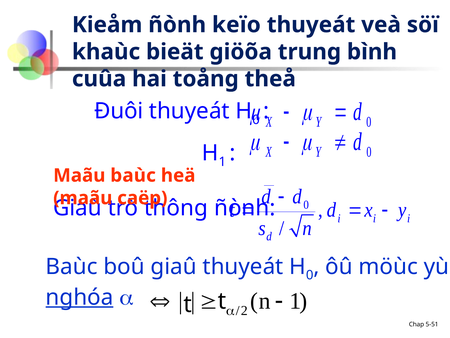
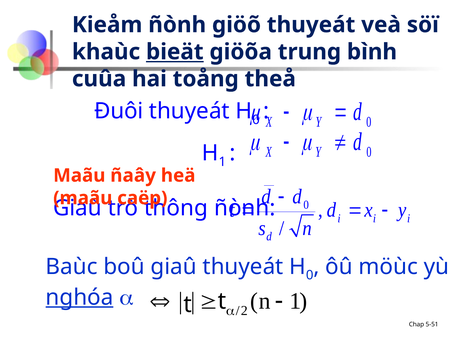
keïo: keïo -> giöõ
bieät underline: none -> present
Maãu baùc: baùc -> ñaây
